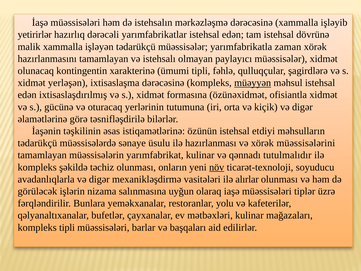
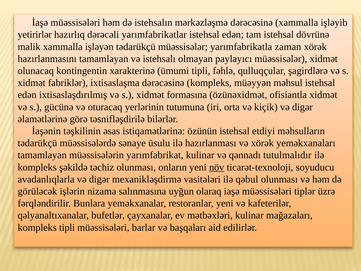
yerləşən: yerləşən -> fabriklər
müəyyən underline: present -> none
müəssisələrini: müəssisələrini -> yeməkxanaları
alırlar: alırlar -> qəbul
restoranlar yolu: yolu -> yeni
